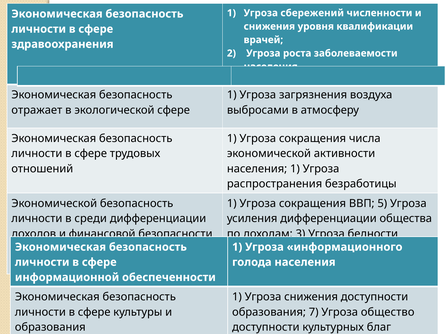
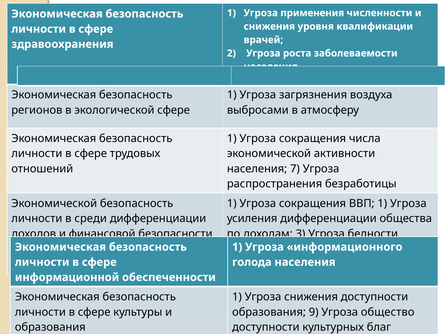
сбережений: сбережений -> применения
отражает: отражает -> регионов
населения 1: 1 -> 7
ВВП 5: 5 -> 1
7: 7 -> 9
